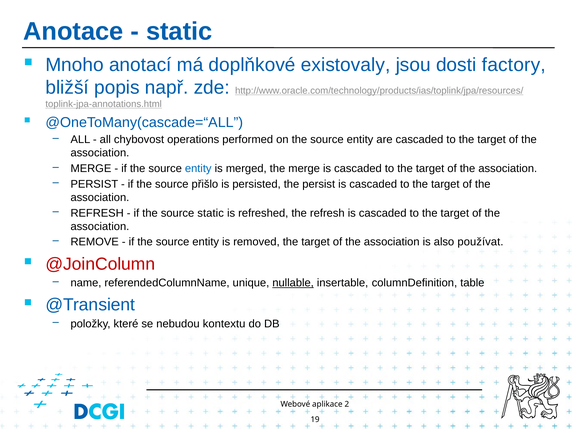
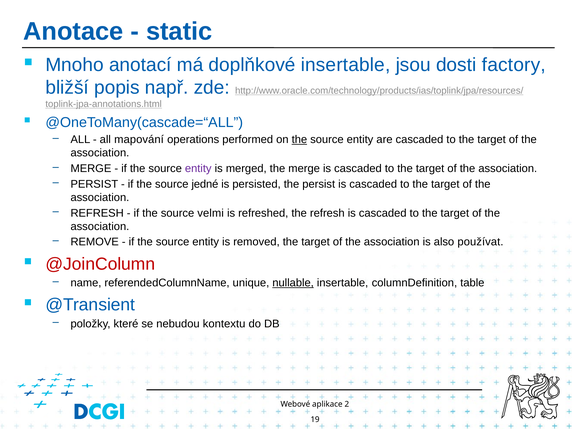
doplňkové existovaly: existovaly -> insertable
chybovost: chybovost -> mapování
the at (299, 140) underline: none -> present
entity at (198, 168) colour: blue -> purple
přišlo: přišlo -> jedné
source static: static -> velmi
